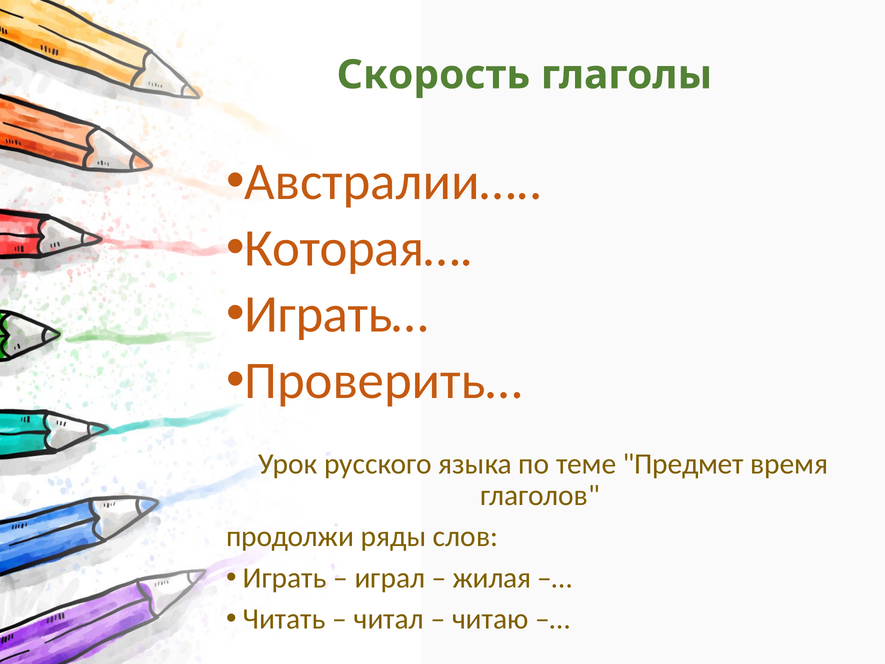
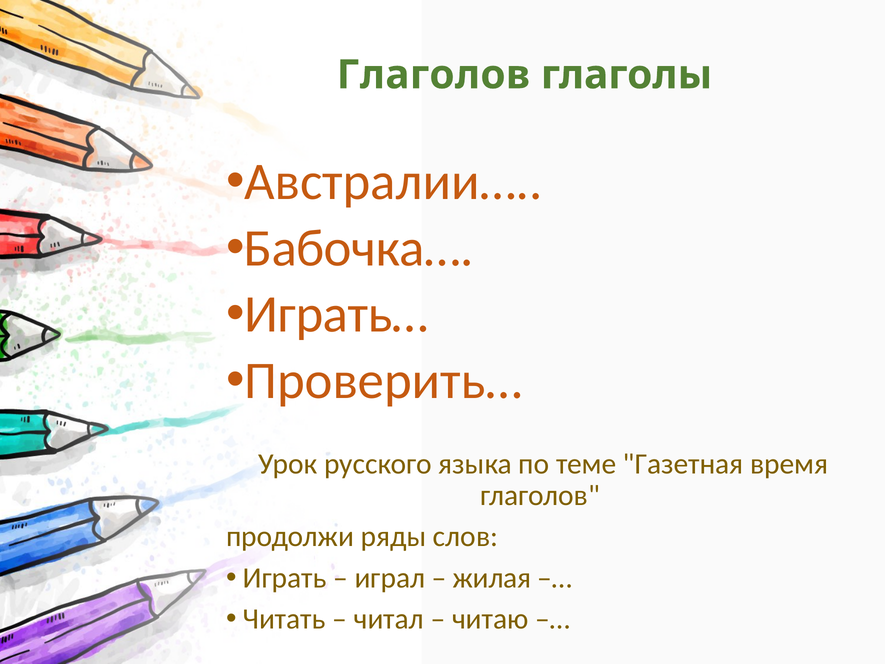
Скорость at (433, 75): Скорость -> Глаголов
Которая…: Которая… -> Бабочка…
Предмет: Предмет -> Газетная
